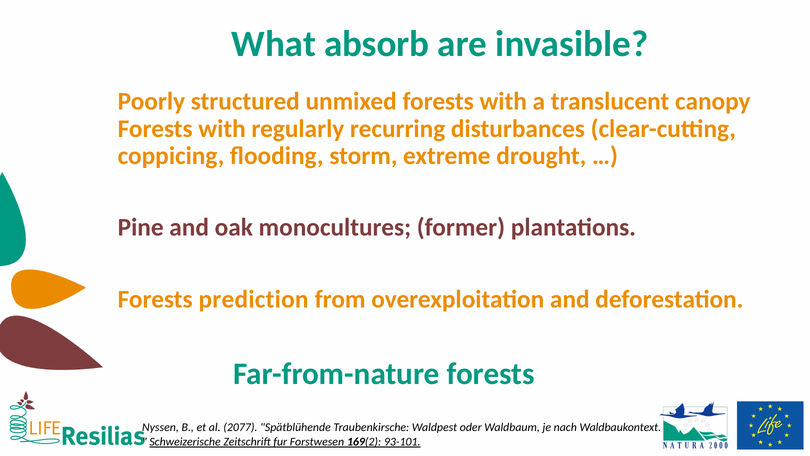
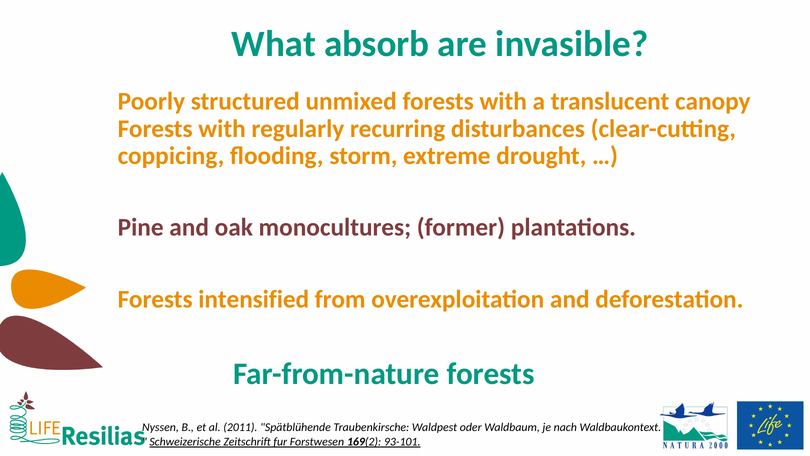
prediction: prediction -> intensified
2077: 2077 -> 2011
